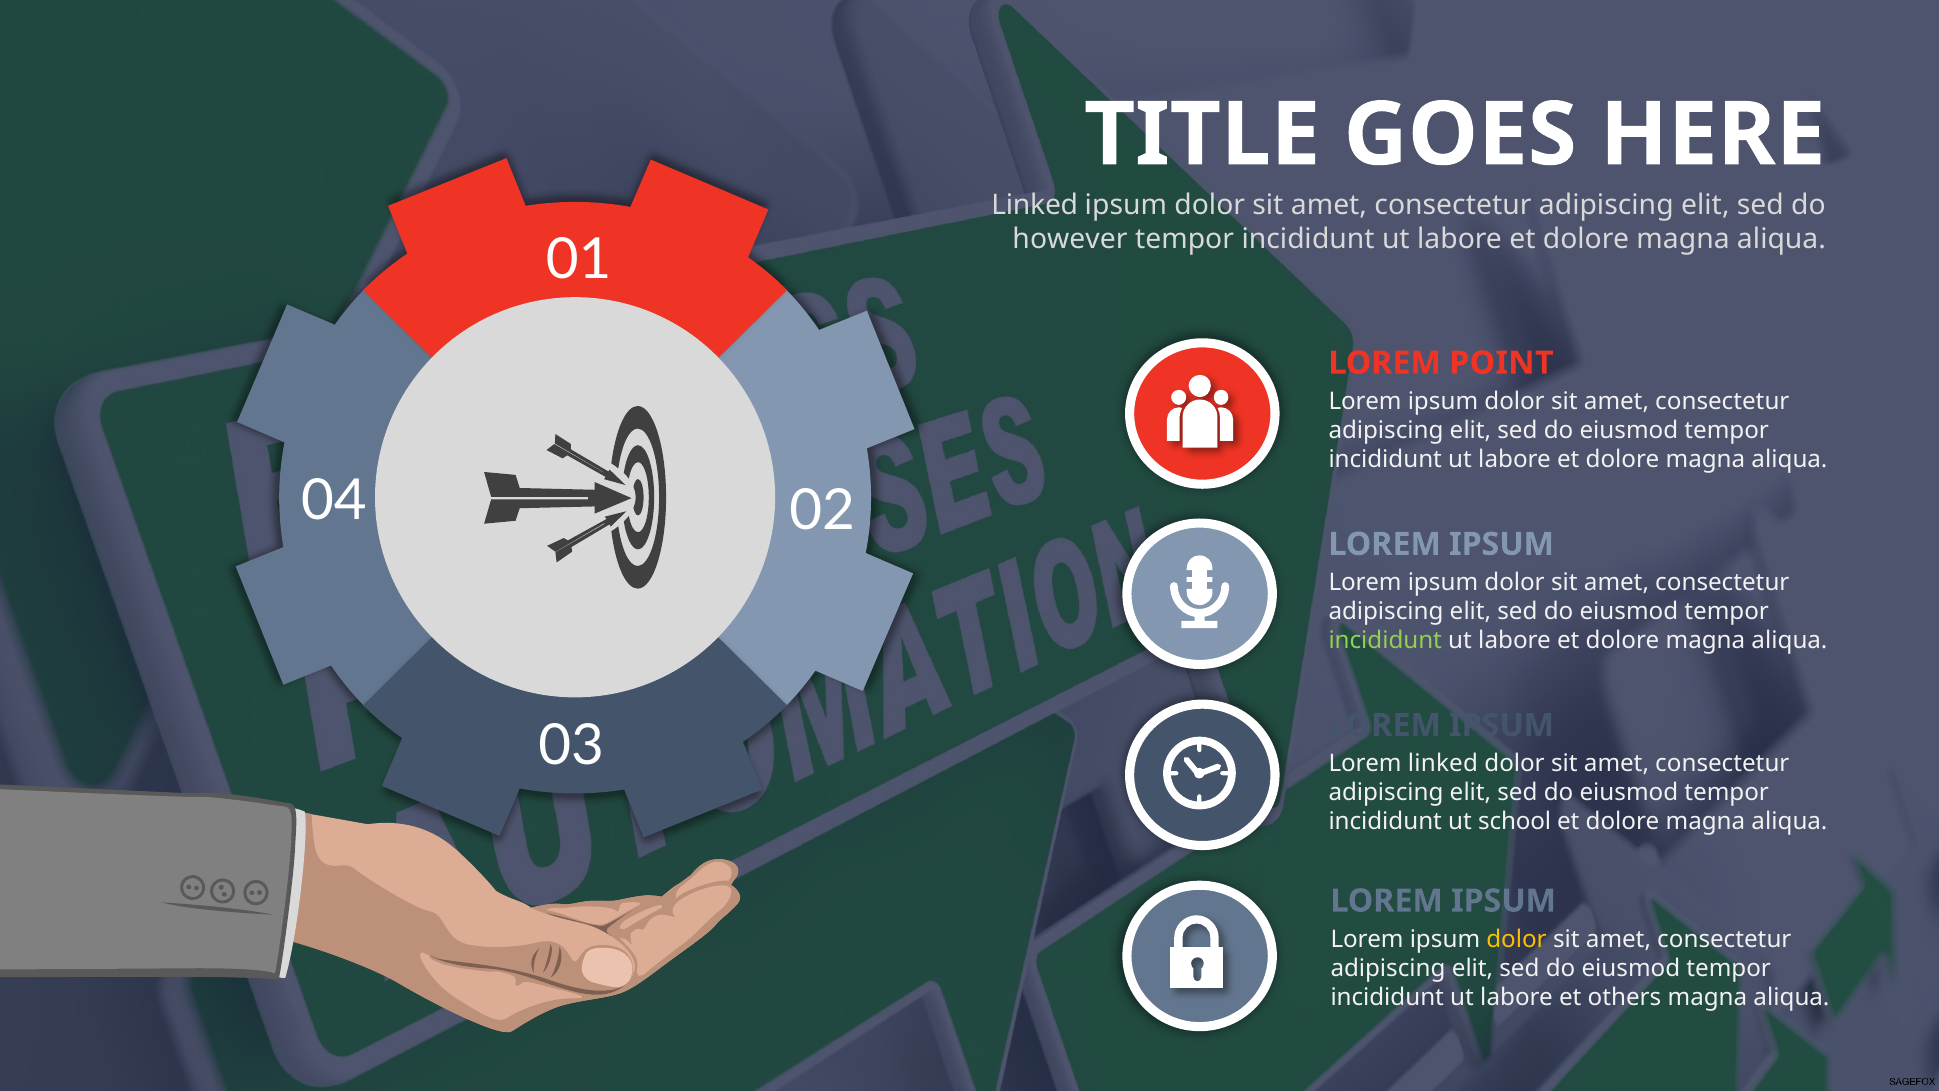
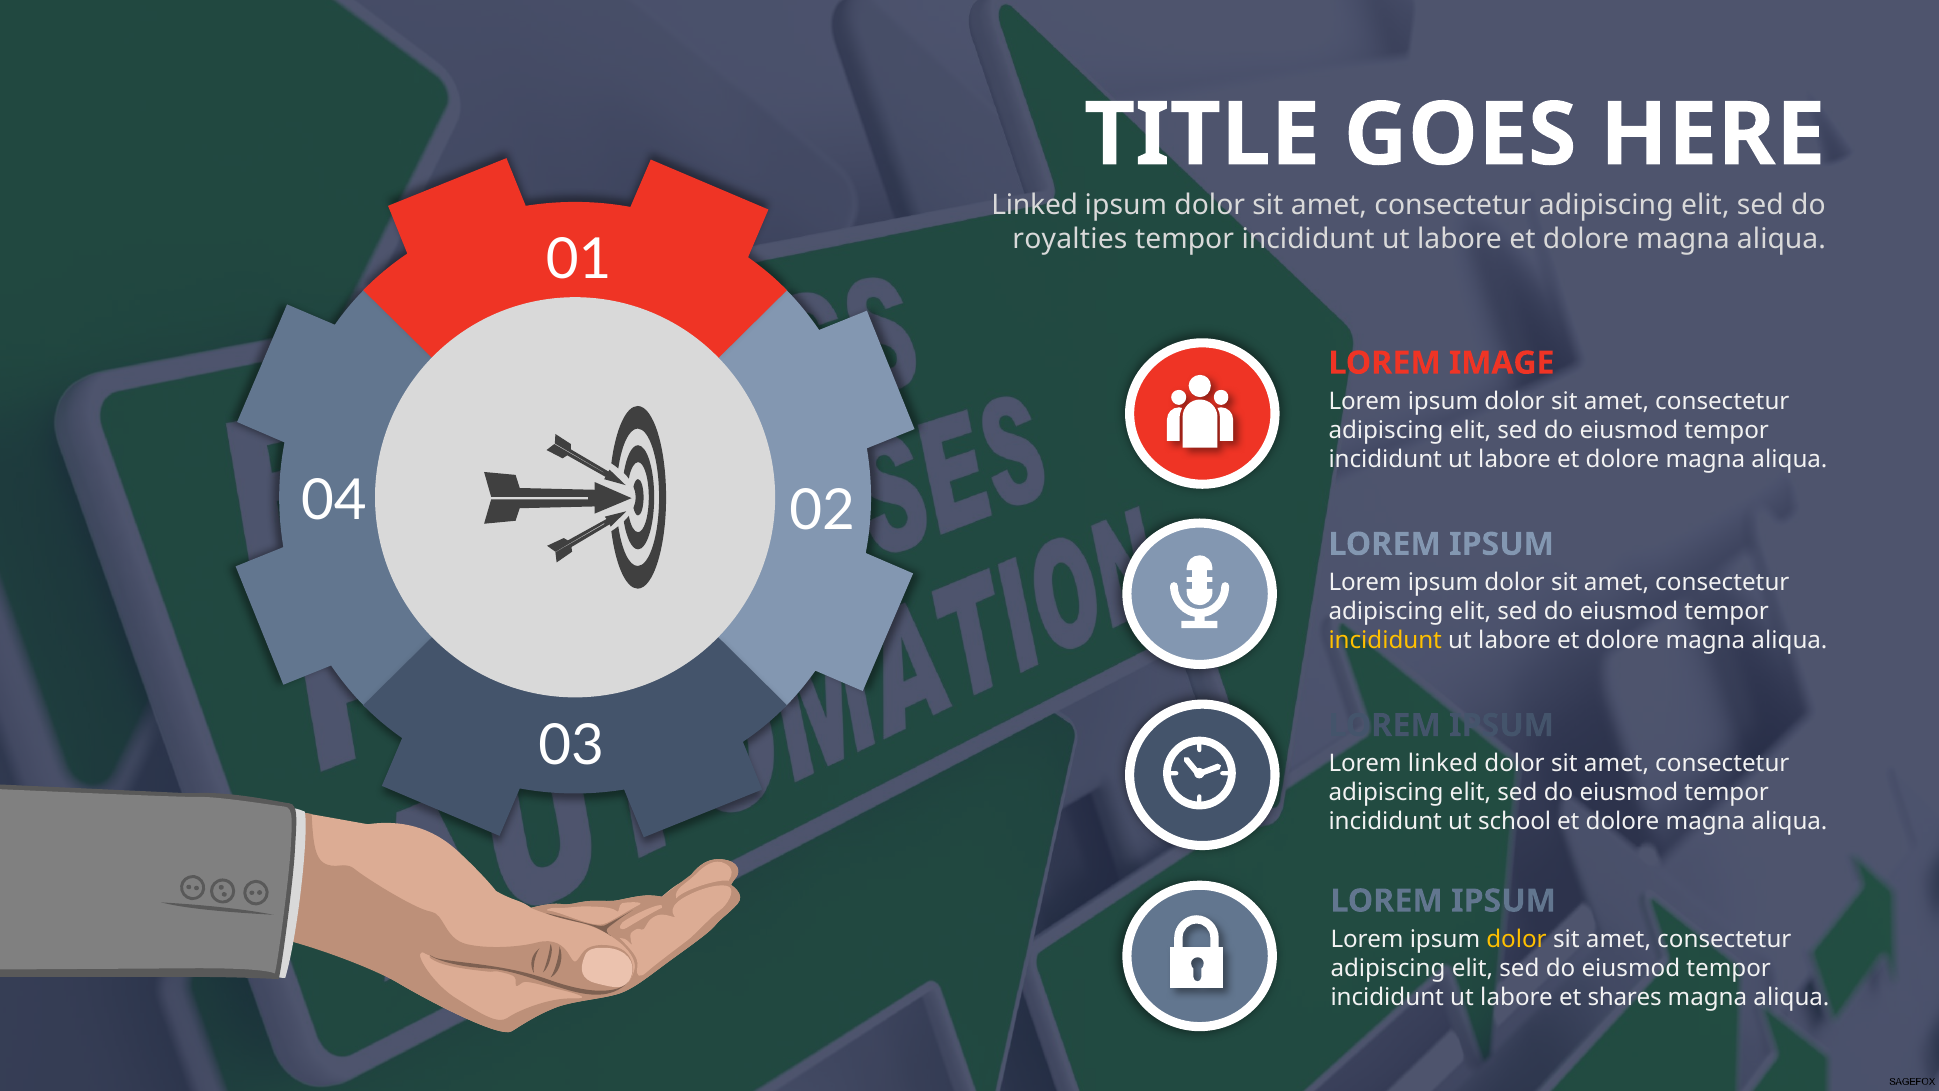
however: however -> royalties
POINT: POINT -> IMAGE
incididunt at (1385, 640) colour: light green -> yellow
others: others -> shares
